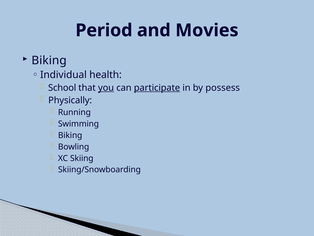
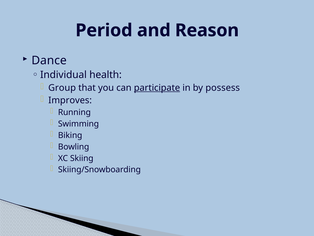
Movies: Movies -> Reason
Biking at (49, 60): Biking -> Dance
School: School -> Group
you underline: present -> none
Physically: Physically -> Improves
